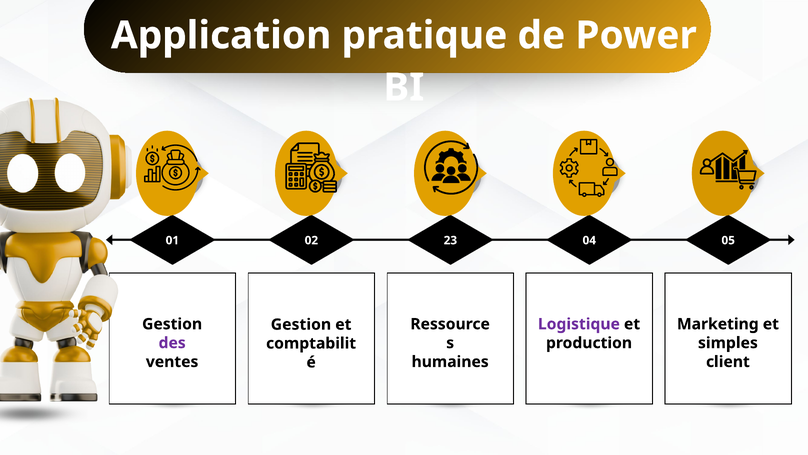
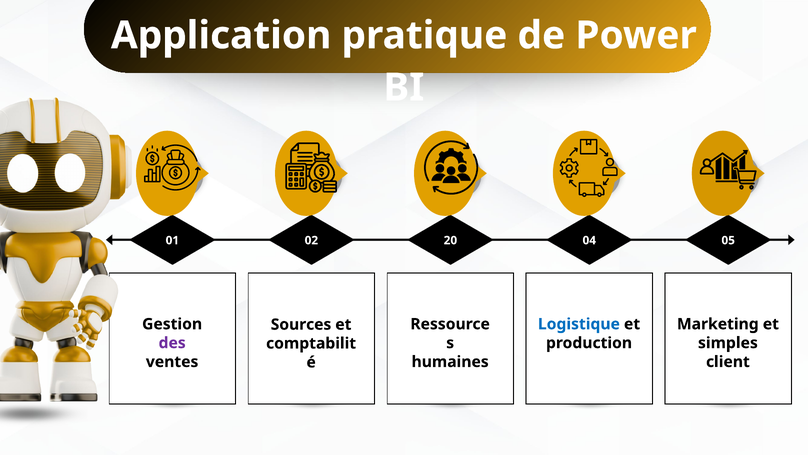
23: 23 -> 20
Logistique colour: purple -> blue
Gestion at (301, 324): Gestion -> Sources
